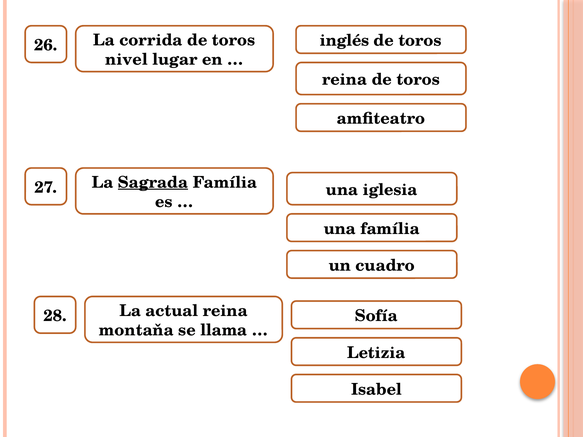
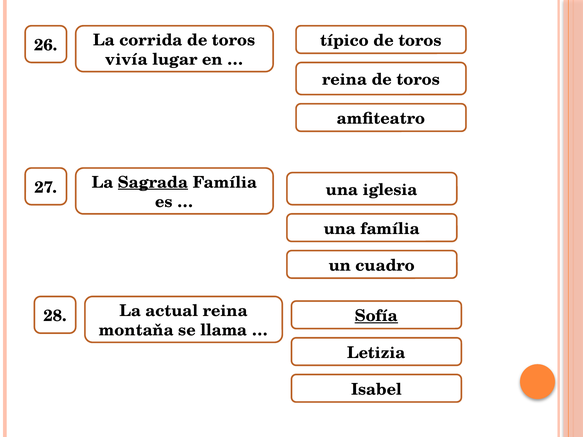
inglés: inglés -> típico
nivel: nivel -> vivía
Sofía underline: none -> present
